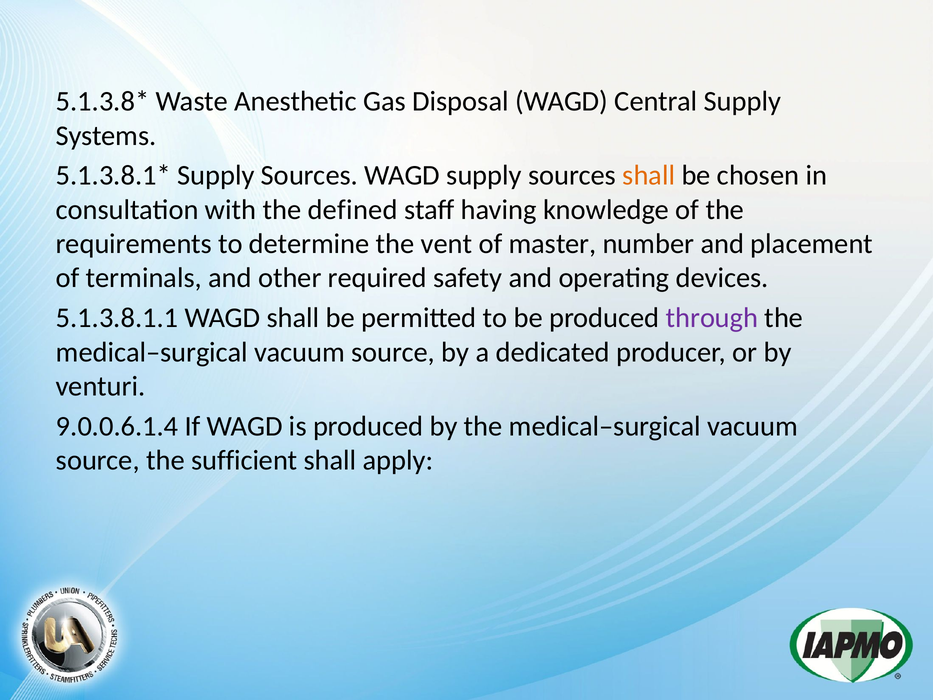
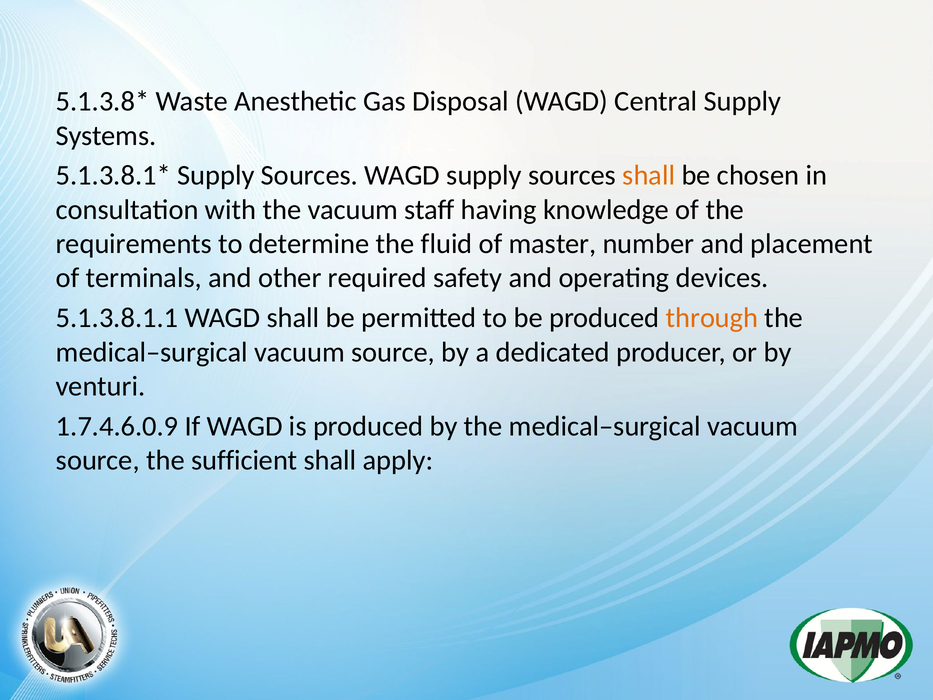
the defined: defined -> vacuum
vent: vent -> fluid
through colour: purple -> orange
9.0.0.6.1.4: 9.0.0.6.1.4 -> 1.7.4.6.0.9
